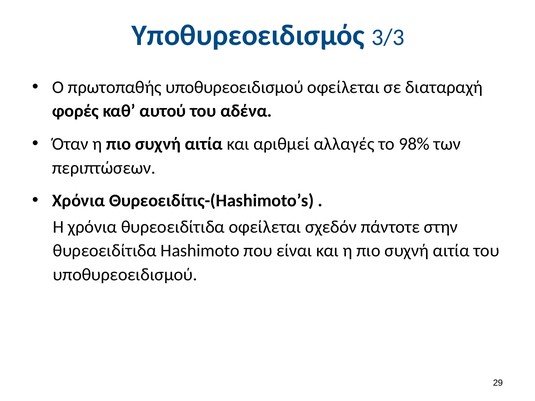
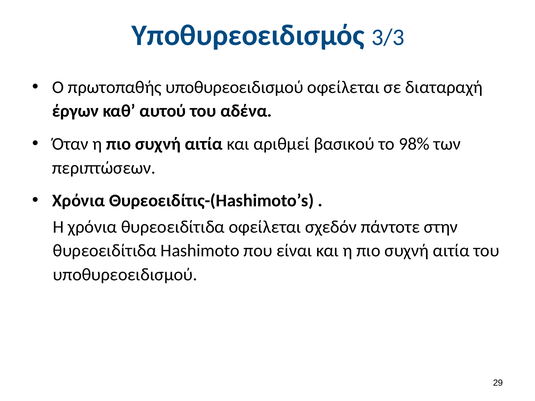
φορές: φορές -> έργων
αλλαγές: αλλαγές -> βασικού
